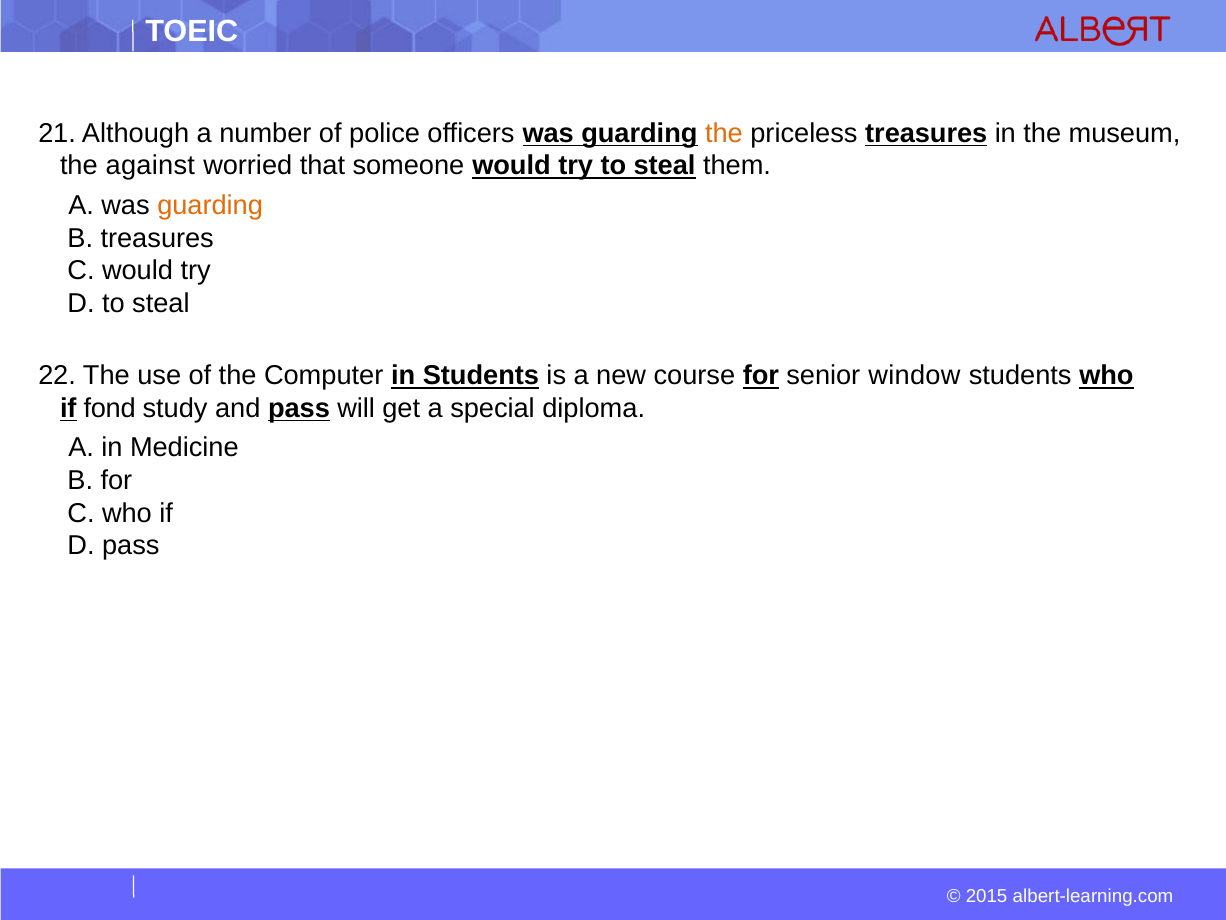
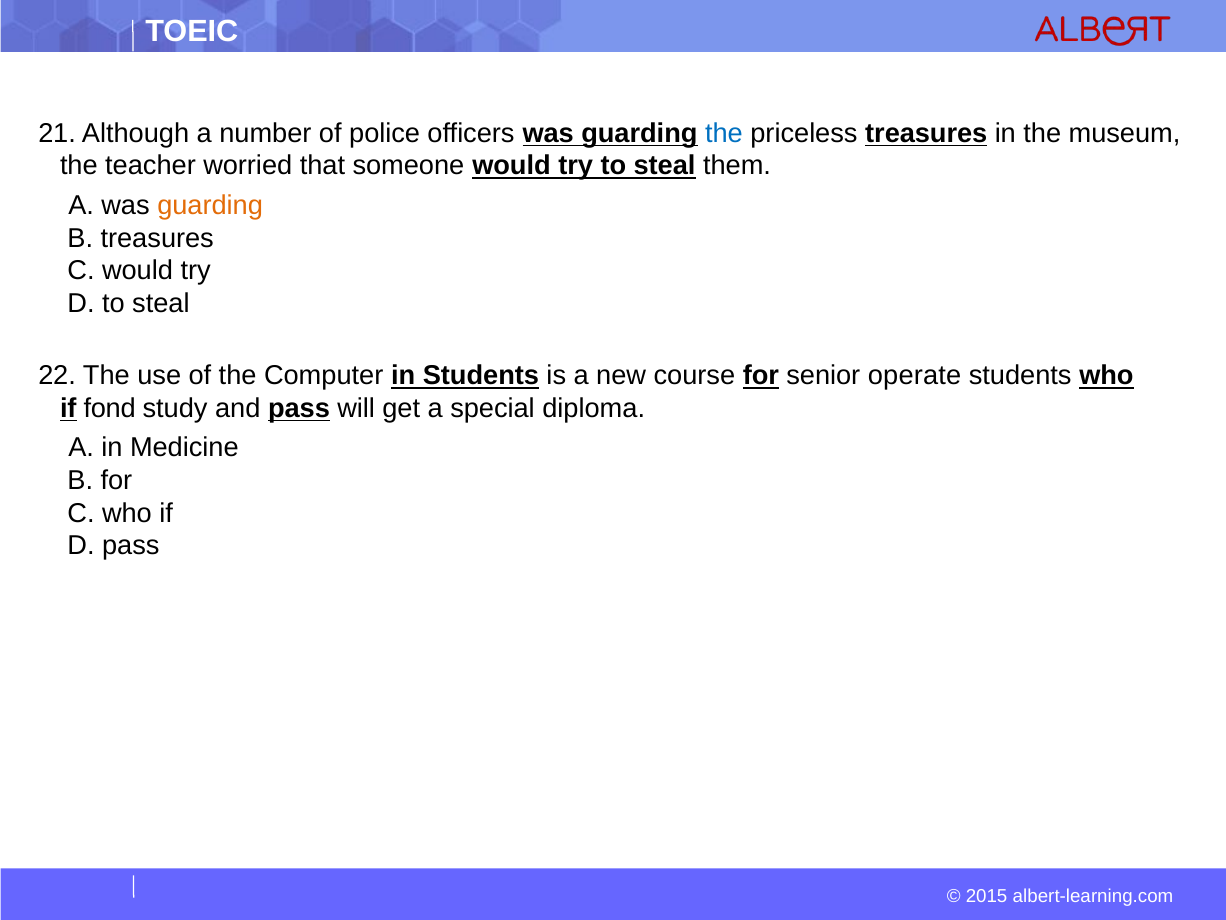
the at (724, 133) colour: orange -> blue
against: against -> teacher
window: window -> operate
